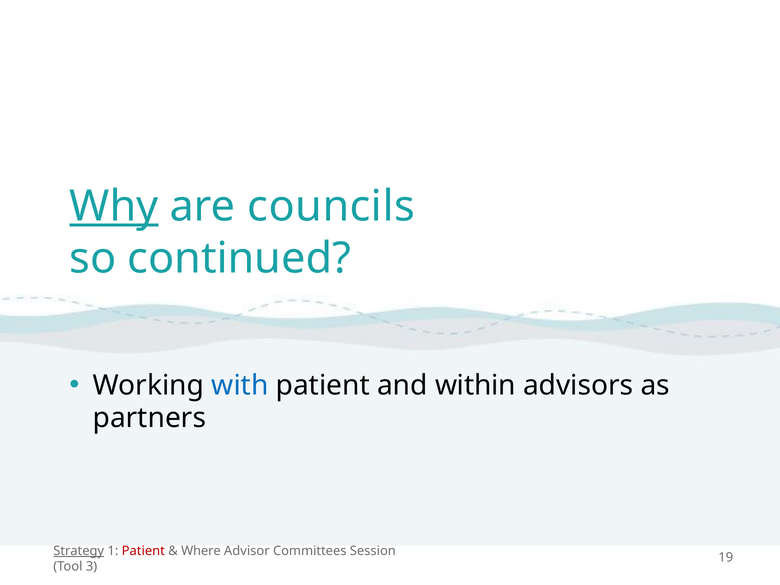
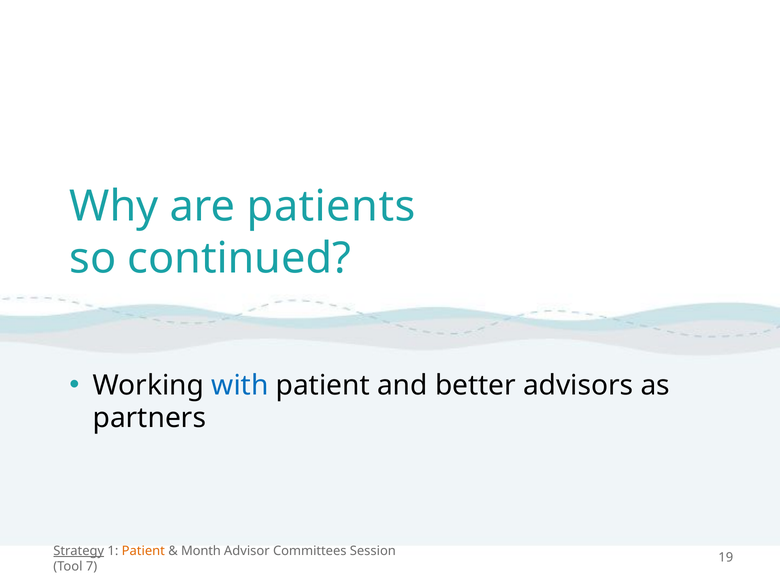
Why underline: present -> none
councils: councils -> patients
within: within -> better
Patient at (143, 551) colour: red -> orange
Where: Where -> Month
3: 3 -> 7
